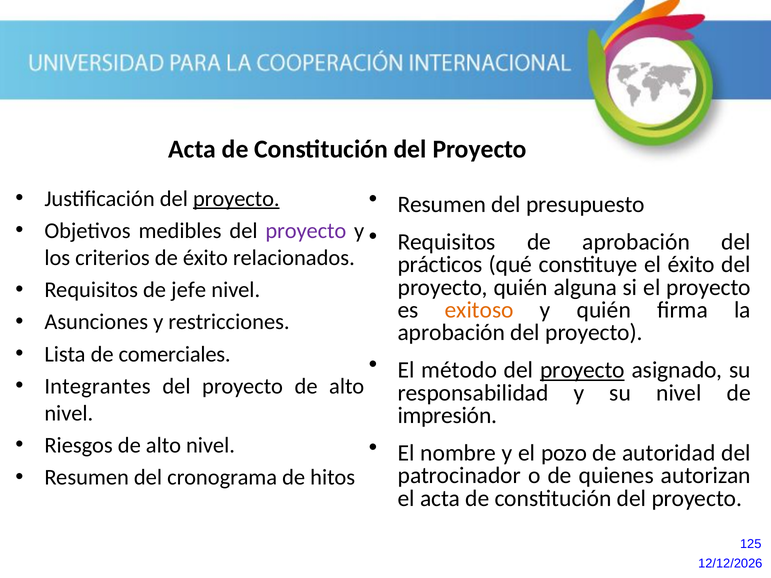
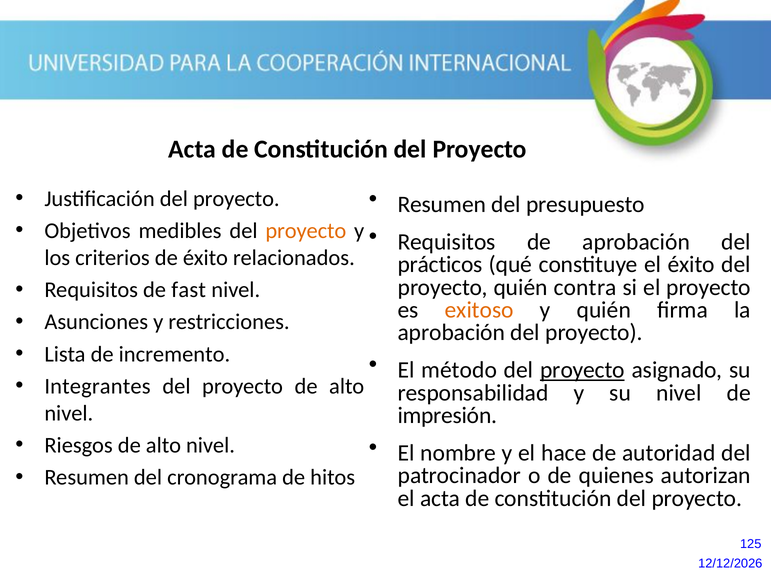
proyecto at (236, 199) underline: present -> none
proyecto at (306, 231) colour: purple -> orange
alguna: alguna -> contra
jefe: jefe -> fast
comerciales: comerciales -> incremento
pozo: pozo -> hace
